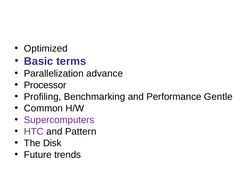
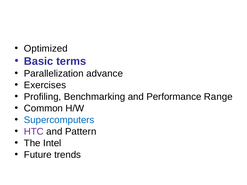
Processor: Processor -> Exercises
Gentle: Gentle -> Range
Supercomputers colour: purple -> blue
Disk: Disk -> Intel
